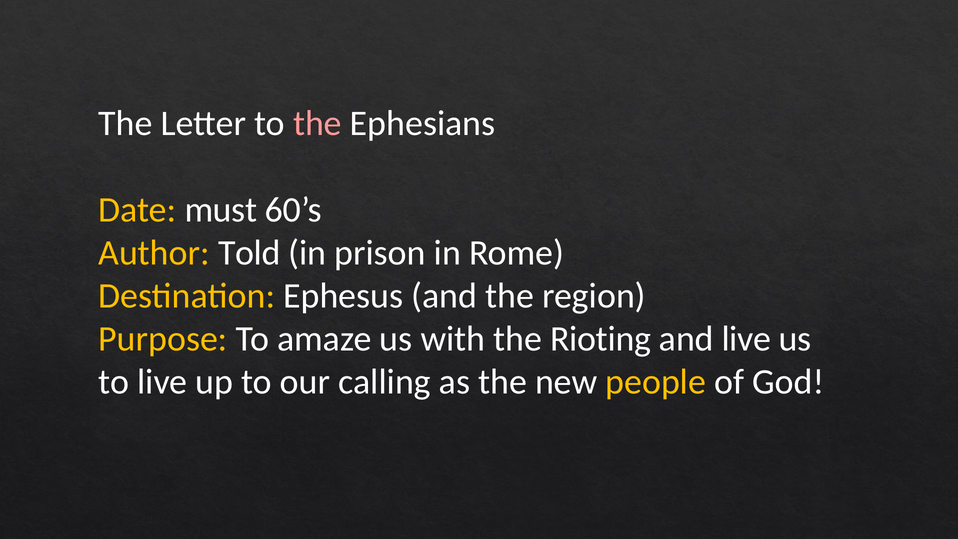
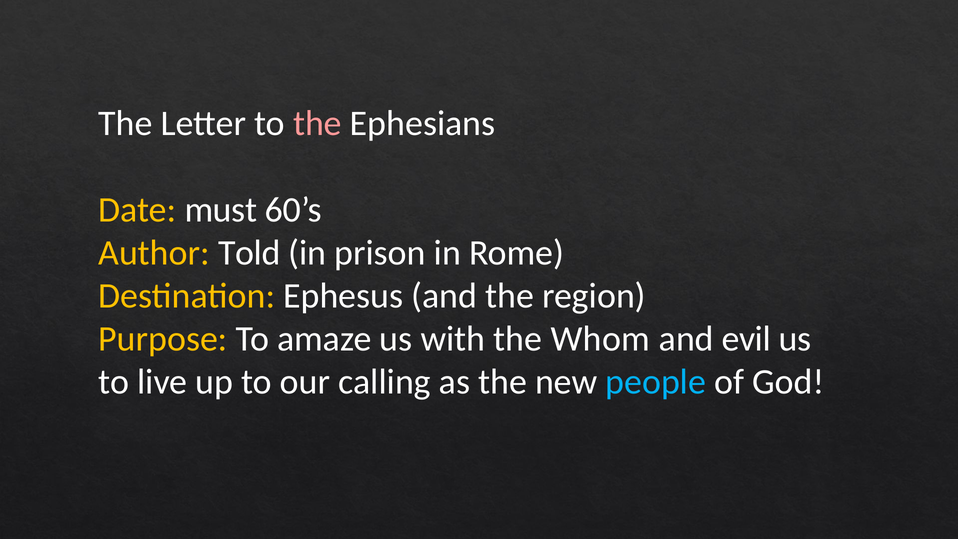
Rioting: Rioting -> Whom
and live: live -> evil
people colour: yellow -> light blue
